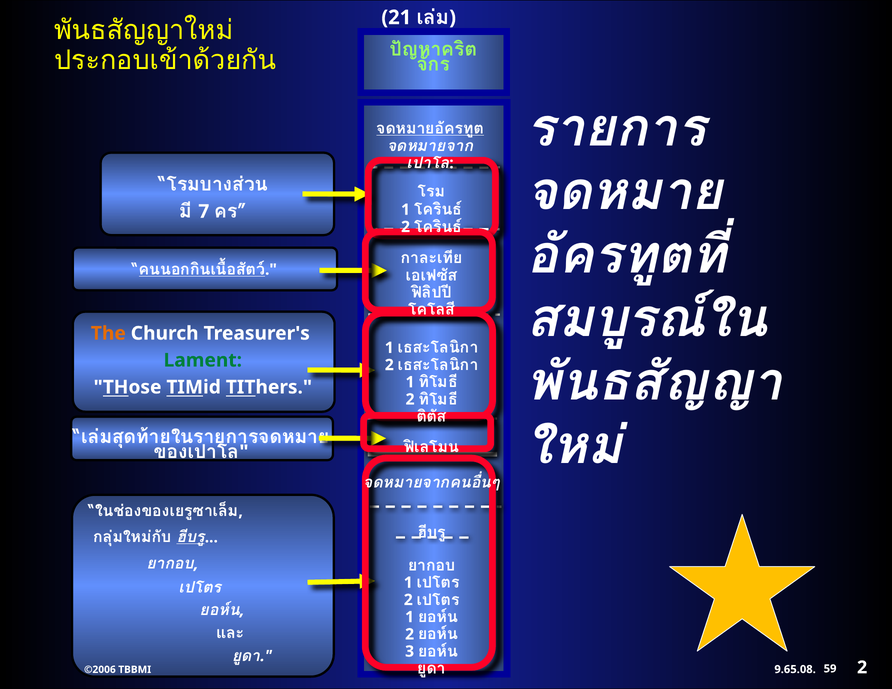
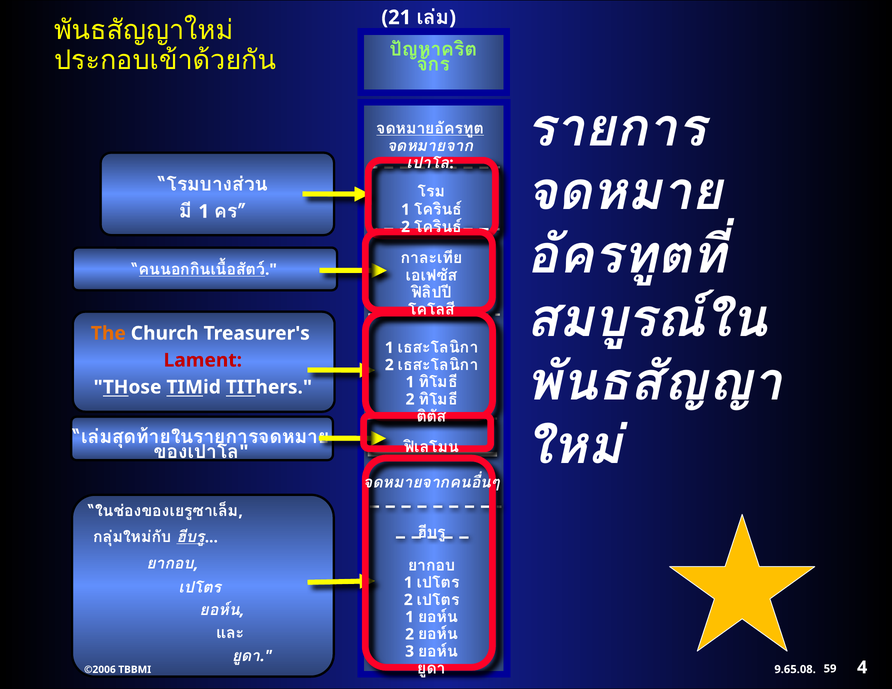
7 at (204, 212): 7 -> 1
Lament colour: green -> red
59 2: 2 -> 4
